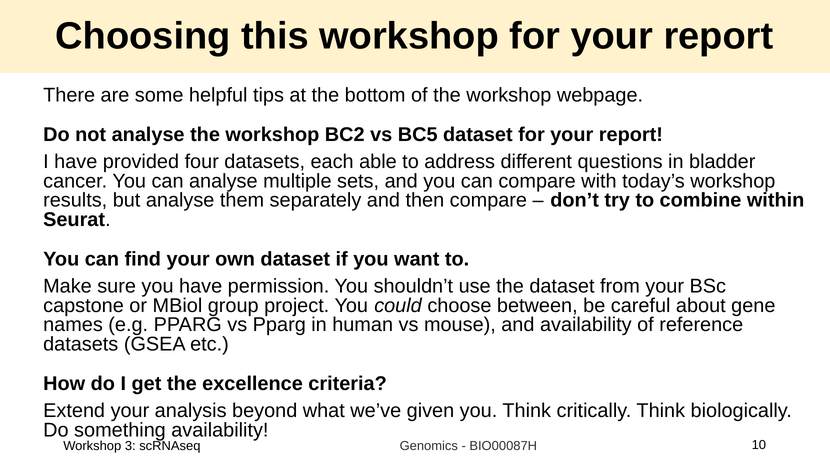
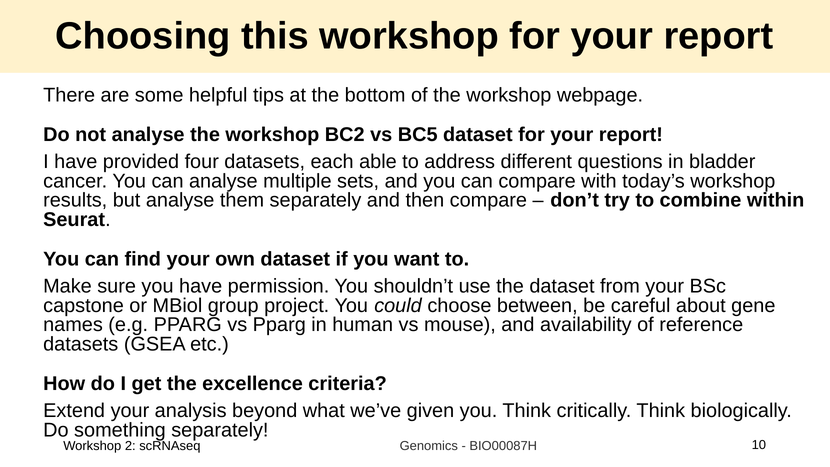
something availability: availability -> separately
3: 3 -> 2
